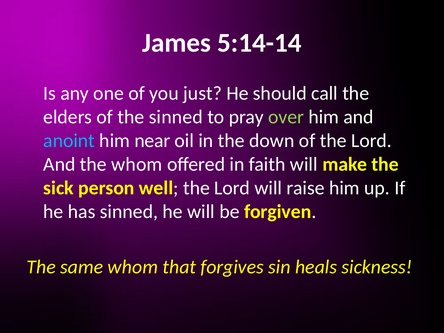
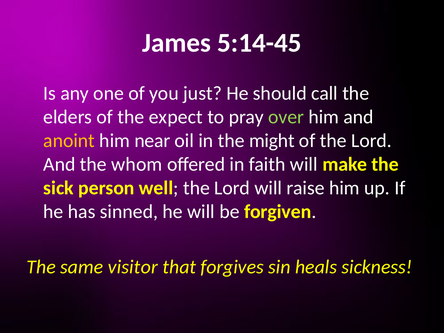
5:14-14: 5:14-14 -> 5:14-45
the sinned: sinned -> expect
anoint colour: light blue -> yellow
down: down -> might
same whom: whom -> visitor
